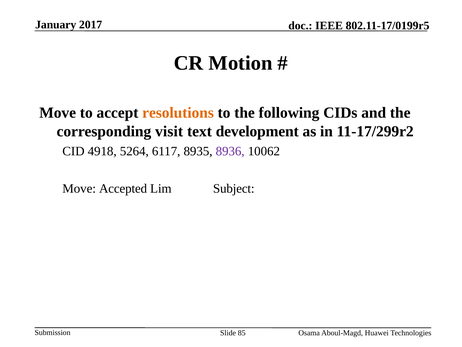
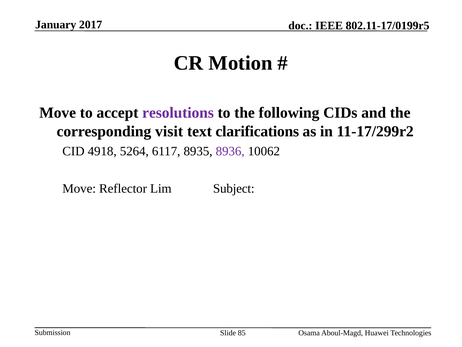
resolutions colour: orange -> purple
development: development -> clarifications
Accepted: Accepted -> Reflector
